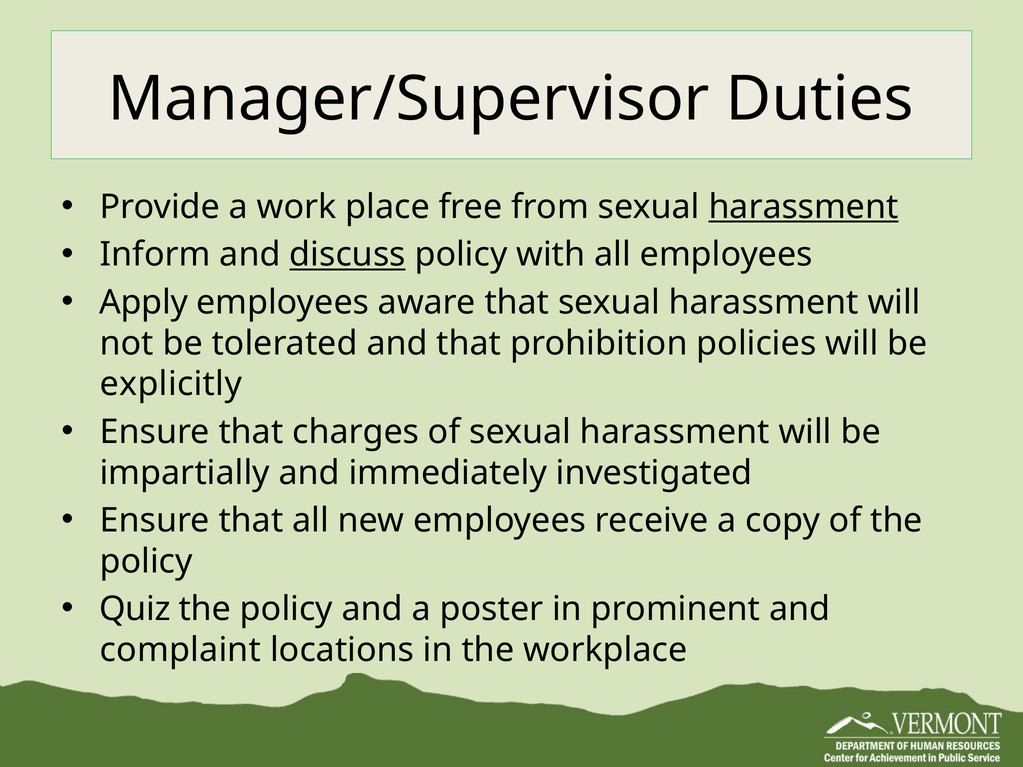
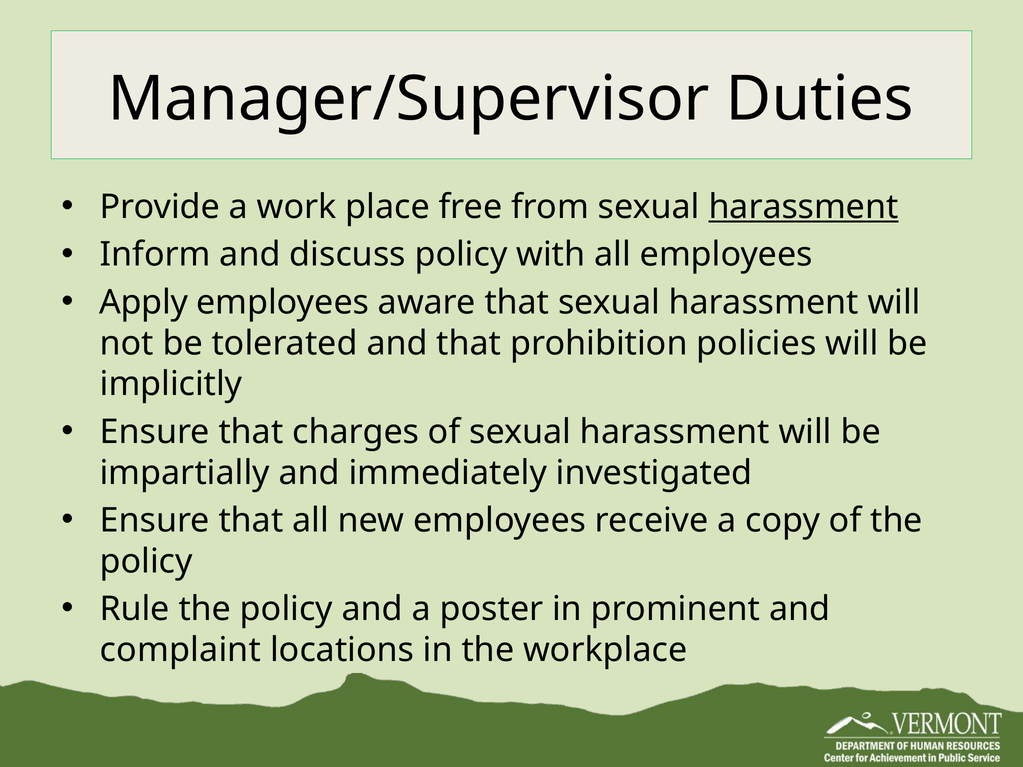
discuss underline: present -> none
explicitly: explicitly -> implicitly
Quiz: Quiz -> Rule
